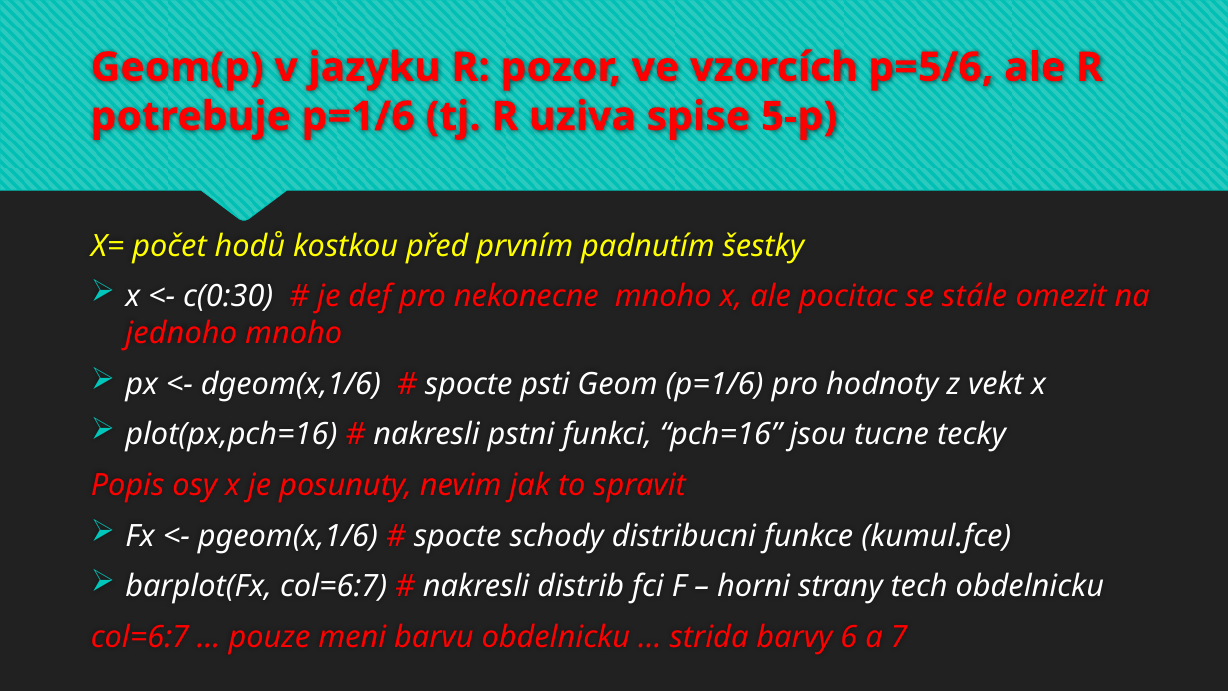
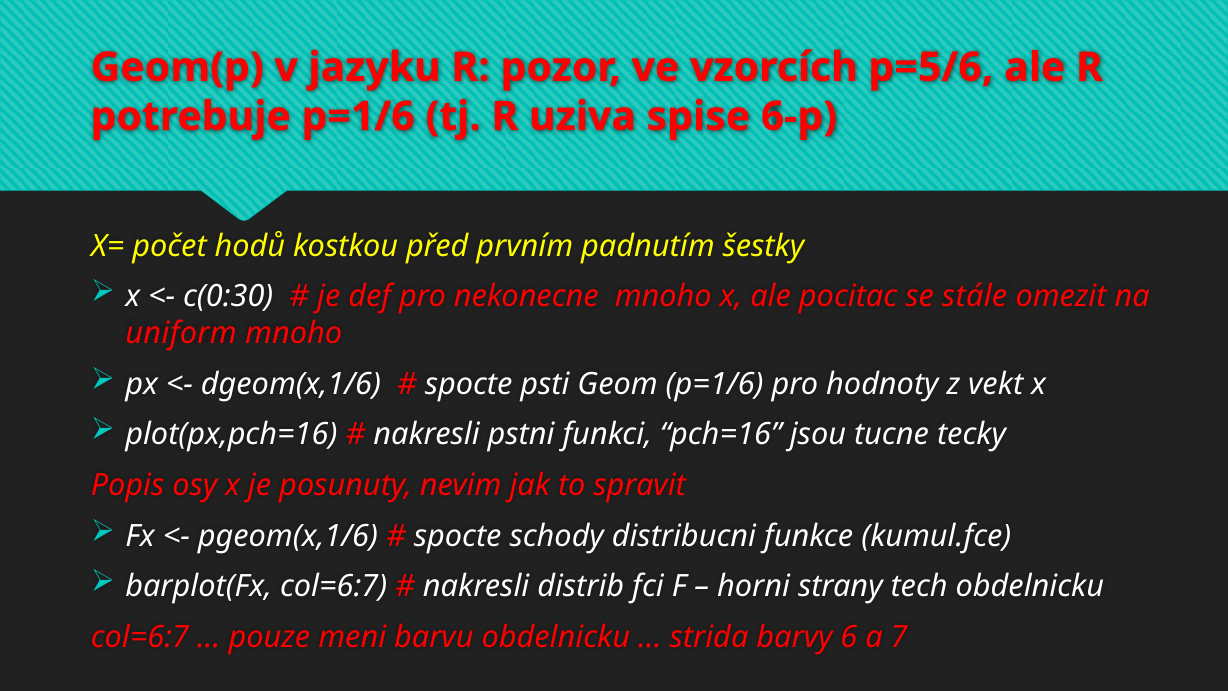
5-p: 5-p -> 6-p
jednoho: jednoho -> uniform
